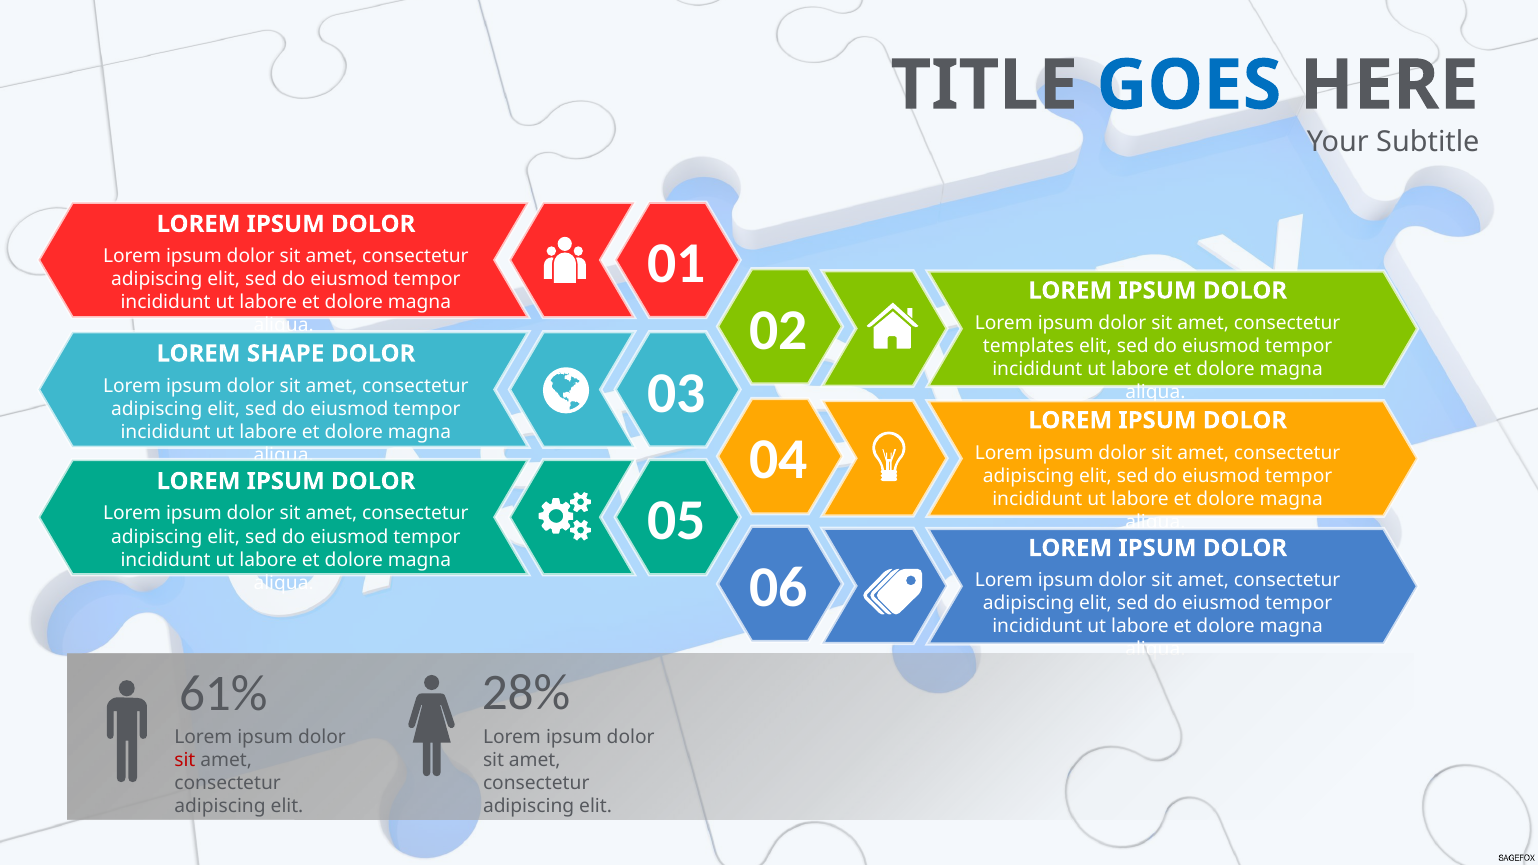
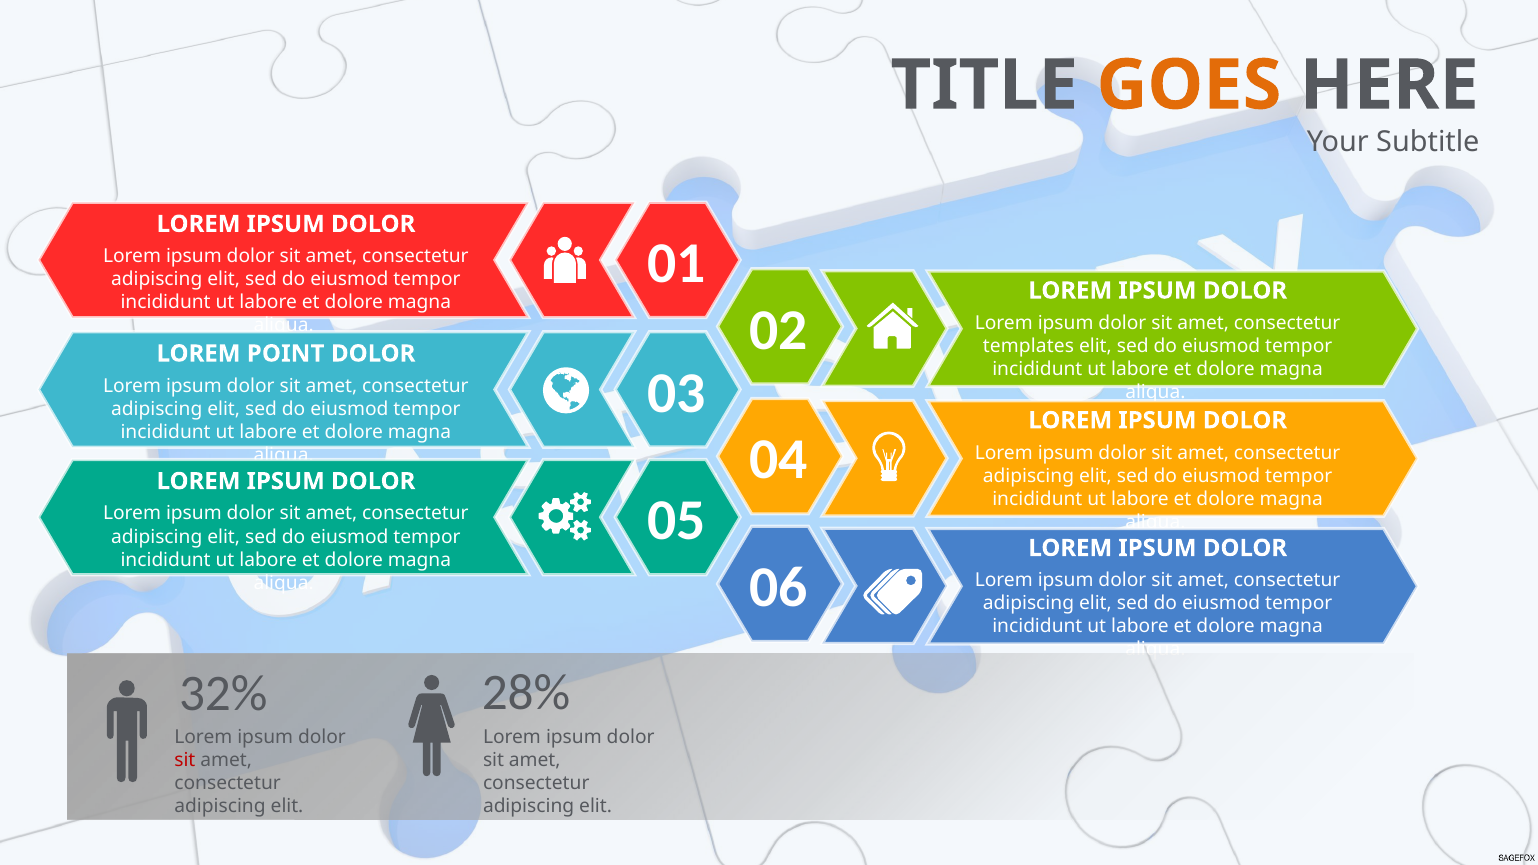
GOES colour: blue -> orange
SHAPE: SHAPE -> POINT
61%: 61% -> 32%
